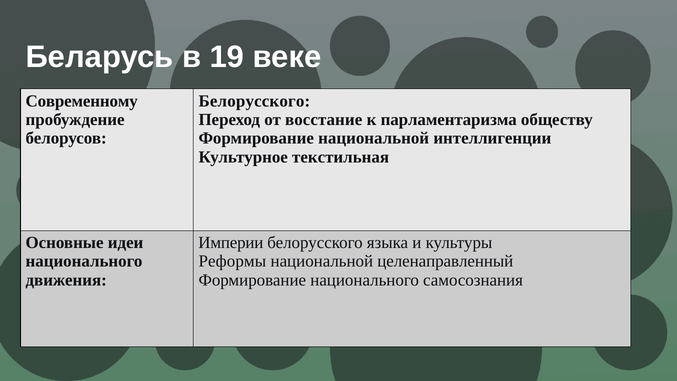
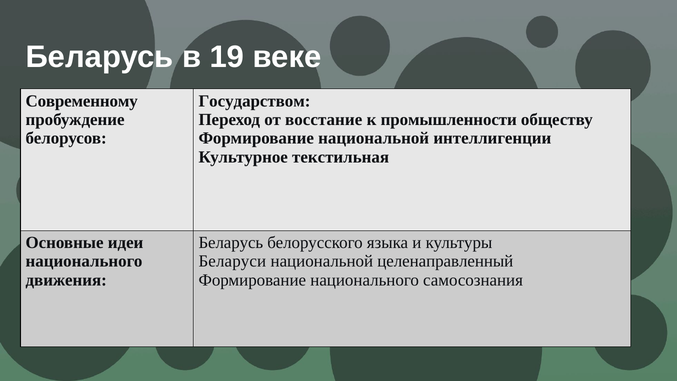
Белорусского at (254, 101): Белорусского -> Государством
парламентаризма: парламентаризма -> промышленности
Империи at (231, 243): Империи -> Беларусь
Реформы: Реформы -> Беларуси
